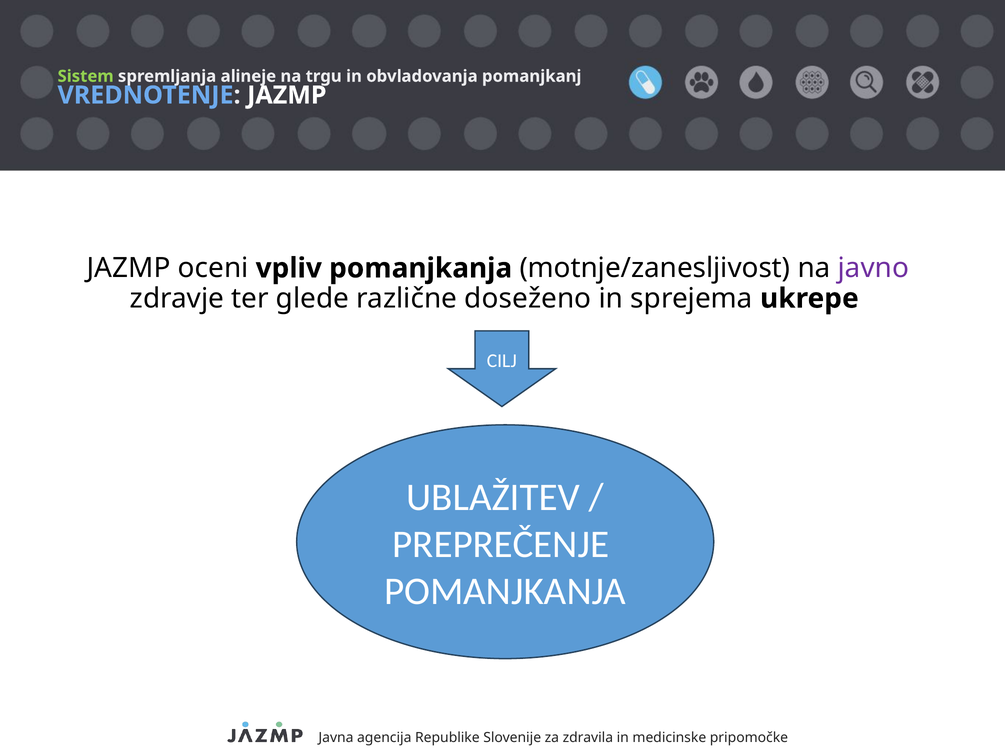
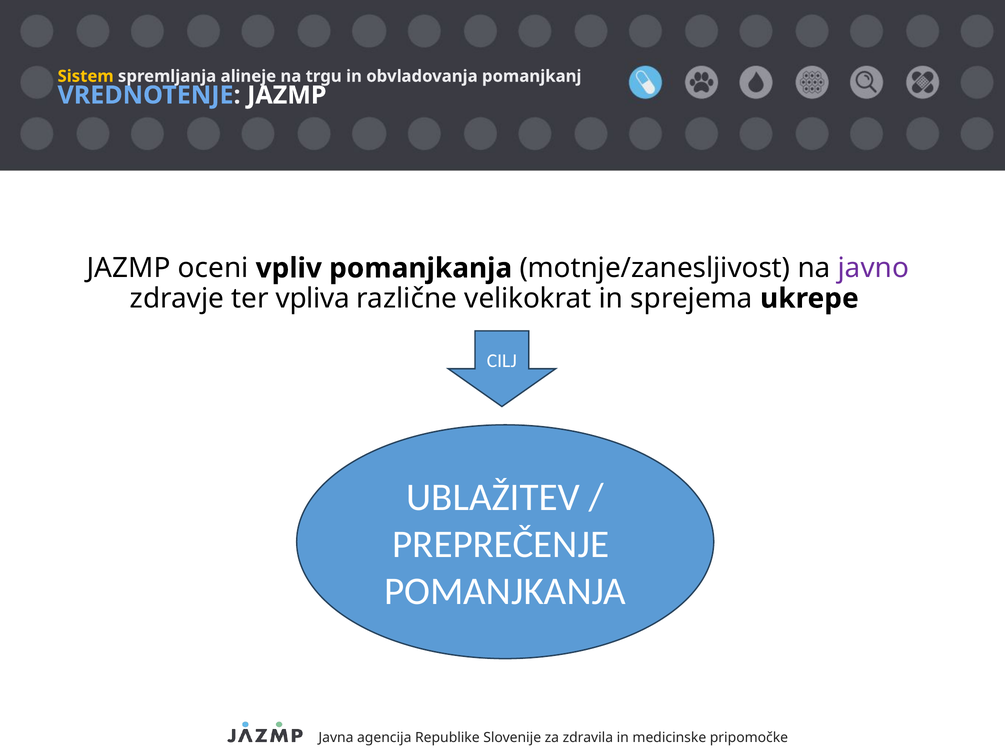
Sistem colour: light green -> yellow
glede: glede -> vpliva
doseženo: doseženo -> velikokrat
